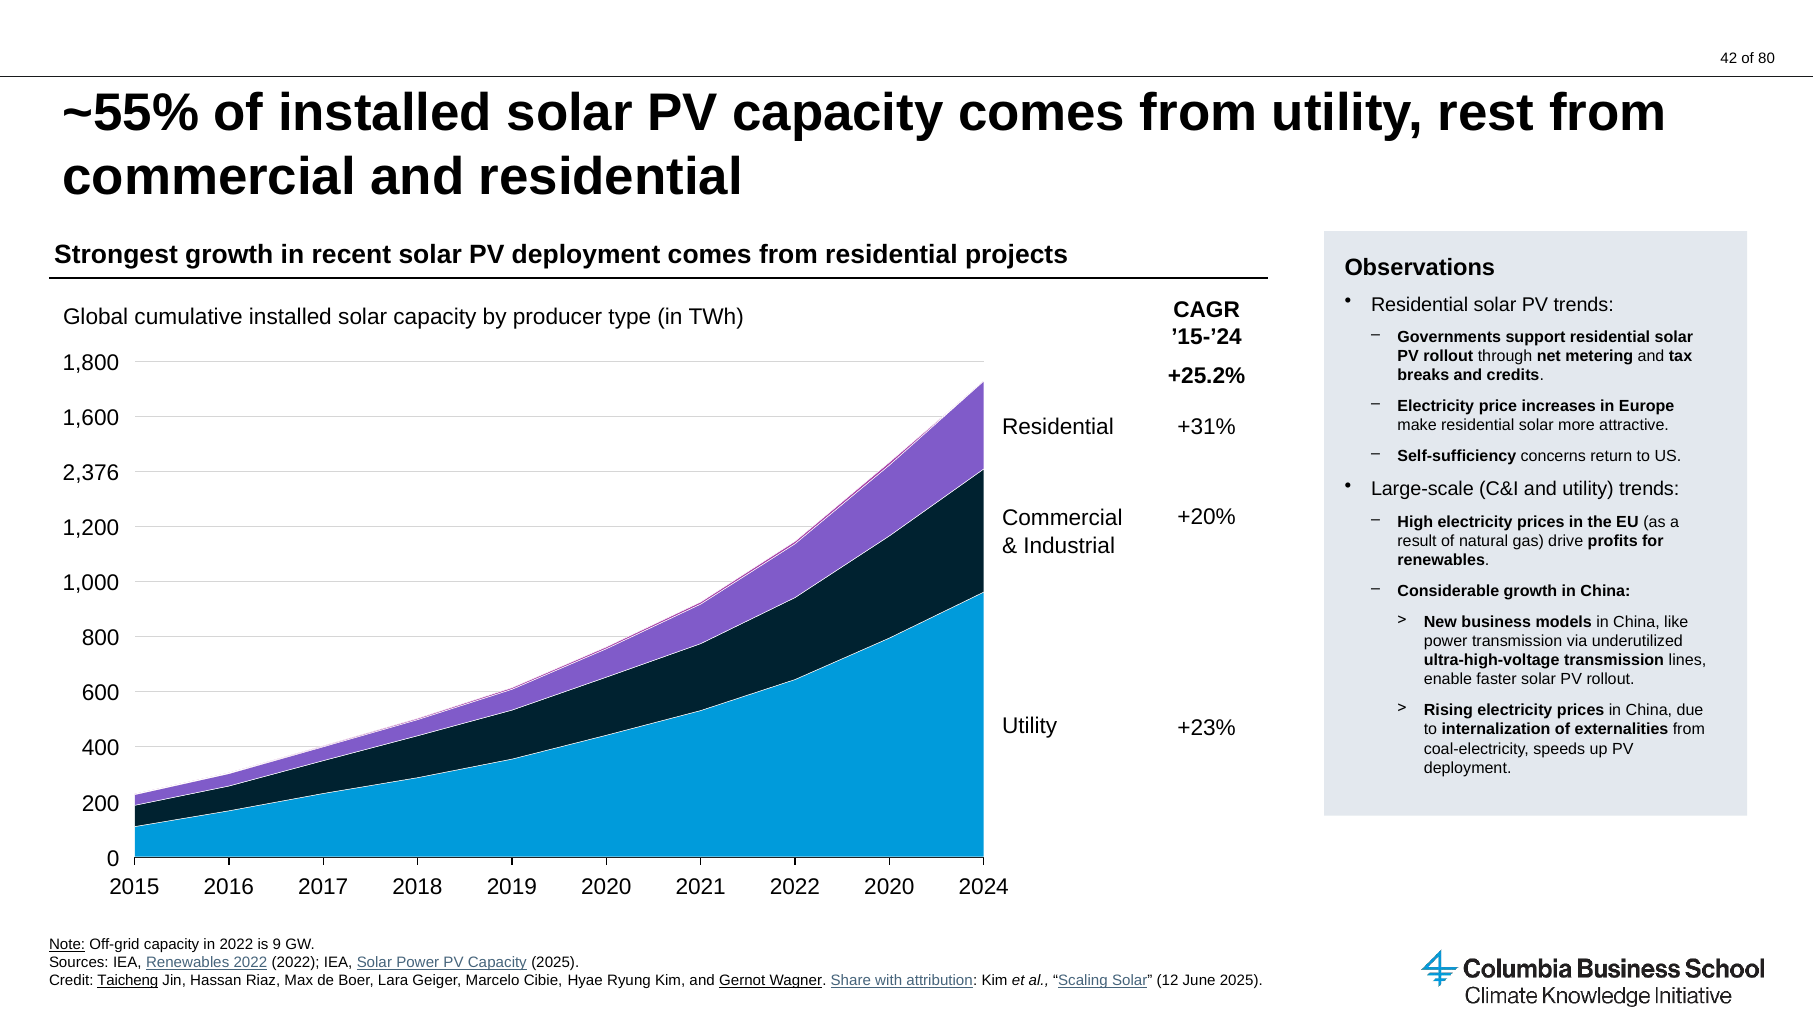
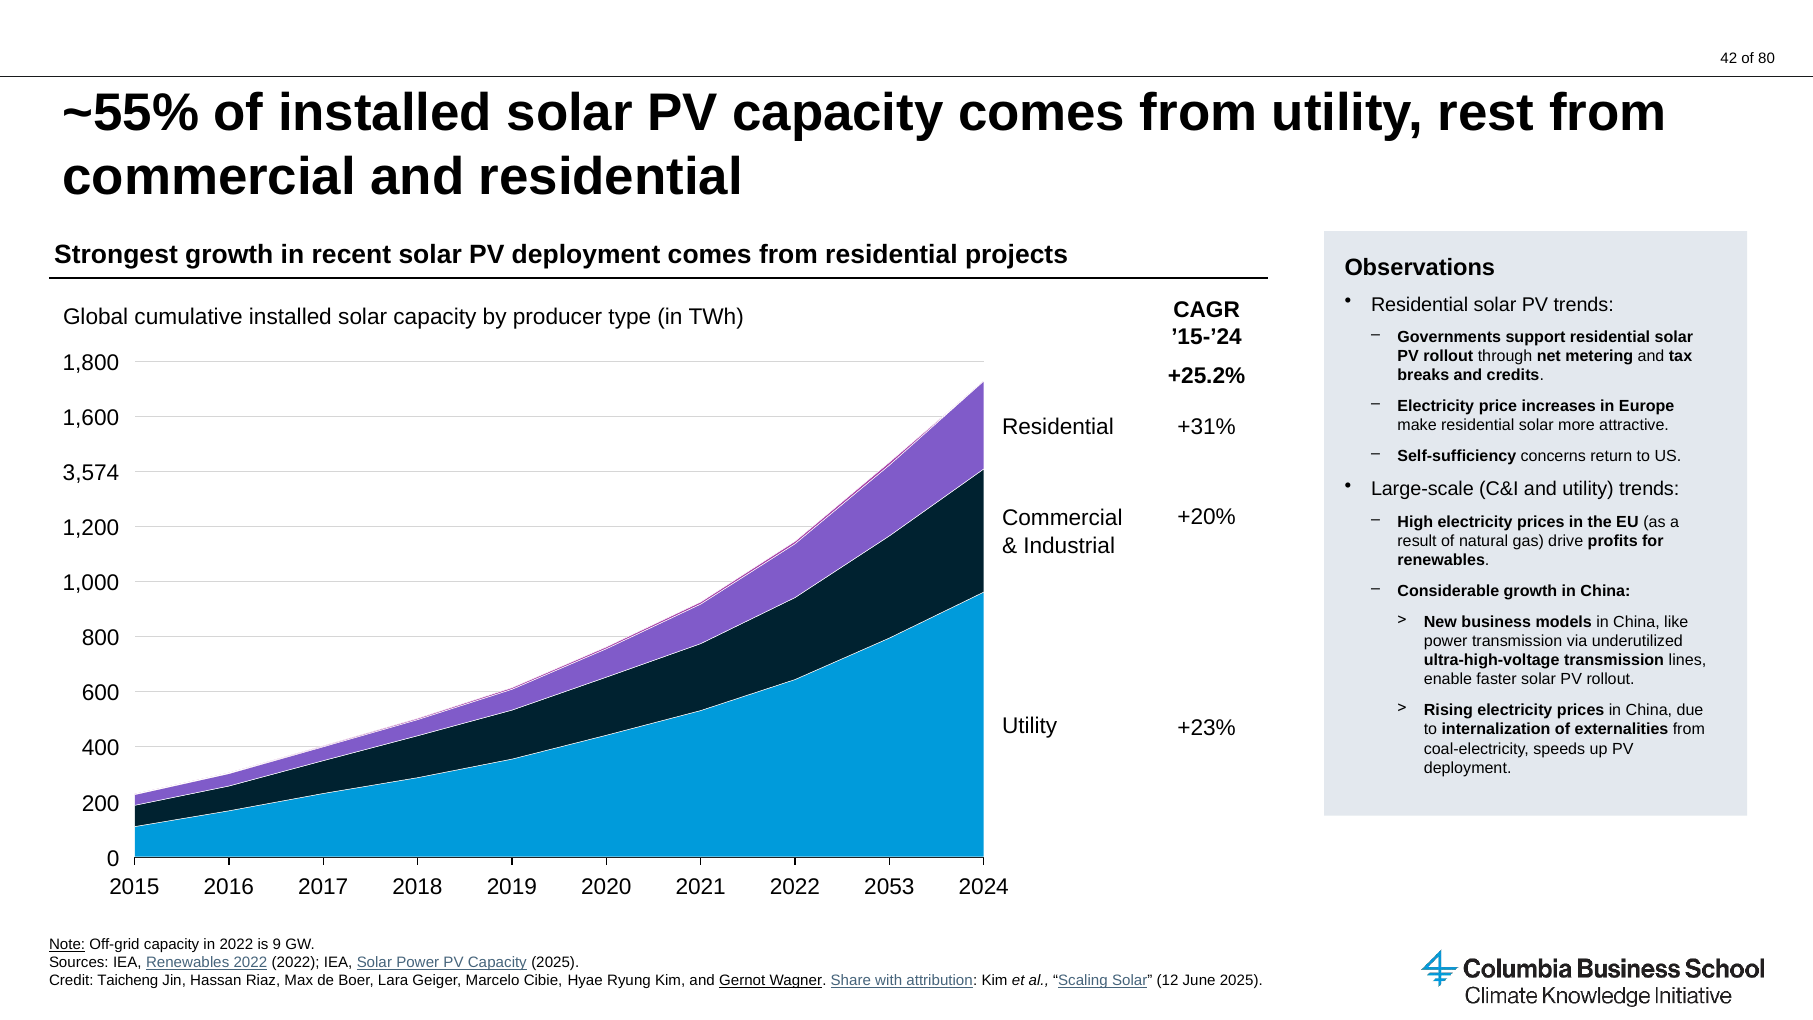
2,376: 2,376 -> 3,574
2022 2020: 2020 -> 2053
Taicheng underline: present -> none
